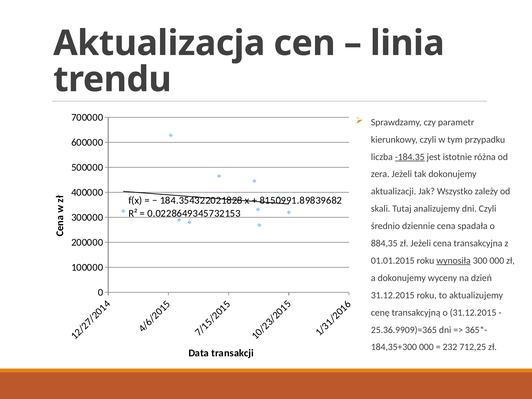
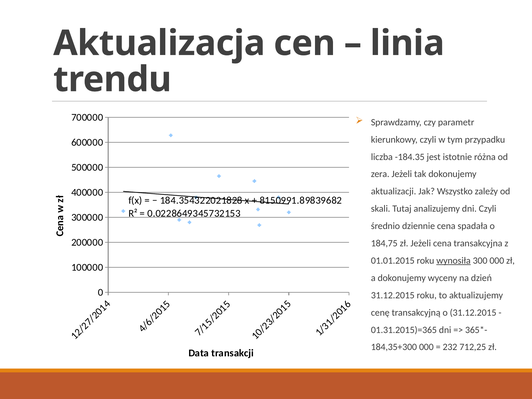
-184.35 underline: present -> none
884,35: 884,35 -> 184,75
25.36.9909)=365: 25.36.9909)=365 -> 01.31.2015)=365
